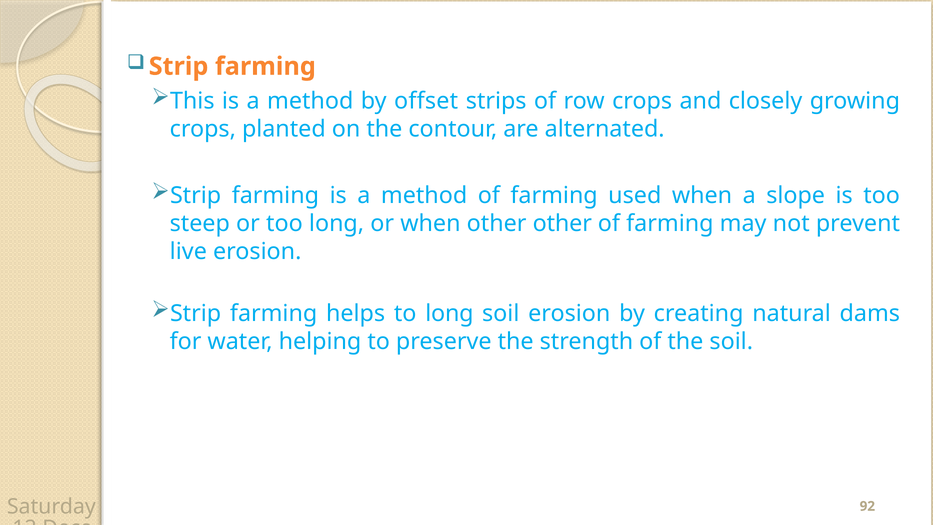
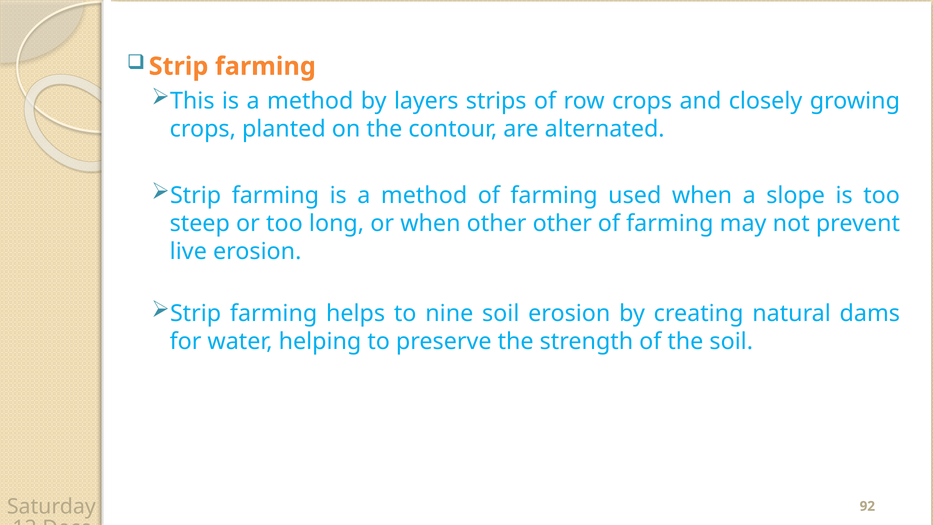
offset: offset -> layers
to long: long -> nine
